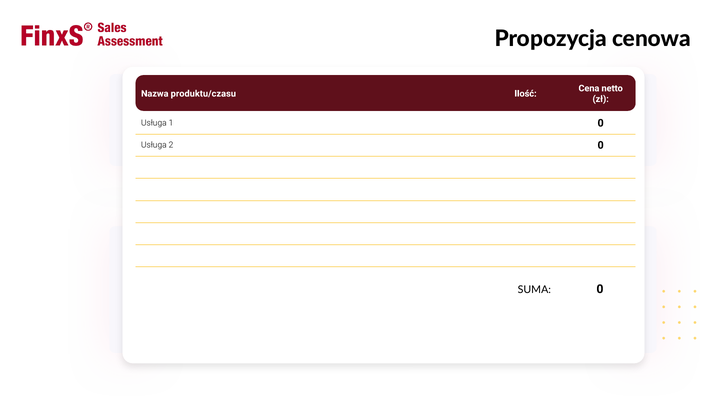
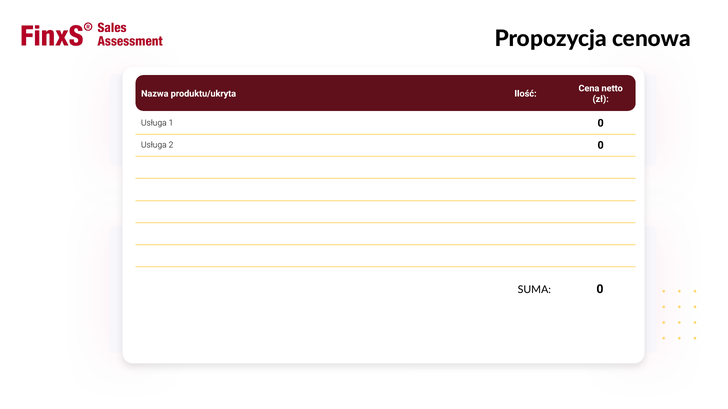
produktu/czasu: produktu/czasu -> produktu/ukryta
